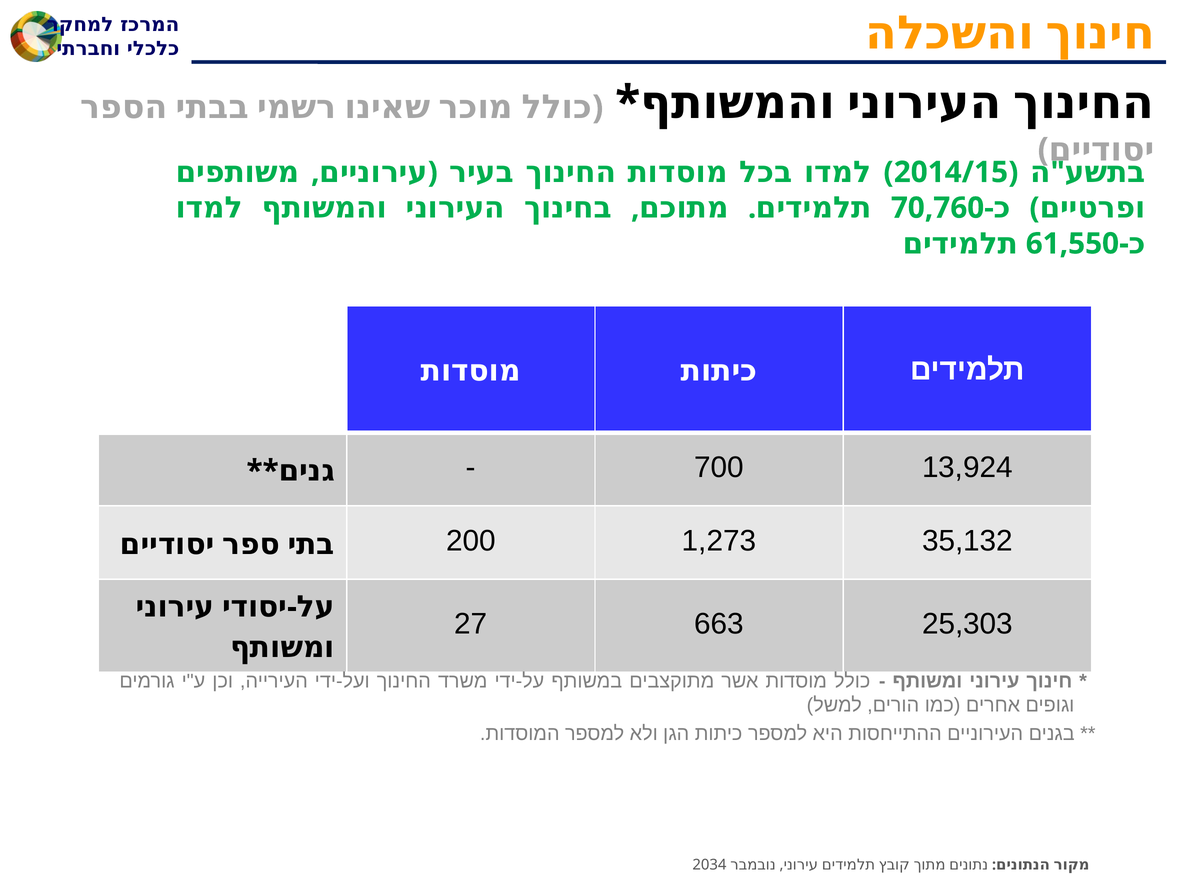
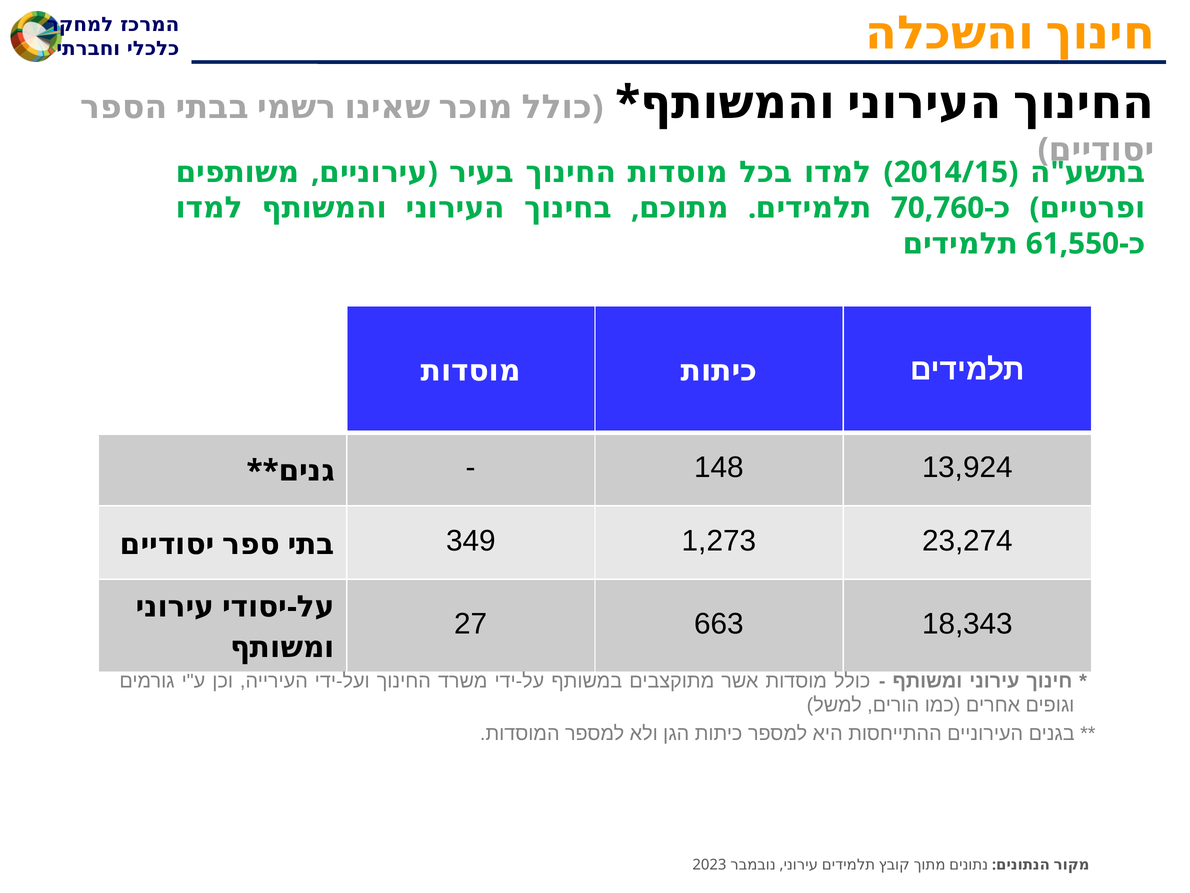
700: 700 -> 148
200: 200 -> 349
35,132: 35,132 -> 23,274
25,303: 25,303 -> 18,343
2034: 2034 -> 2023
